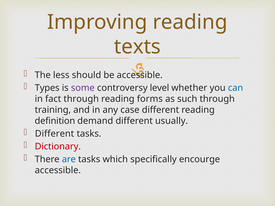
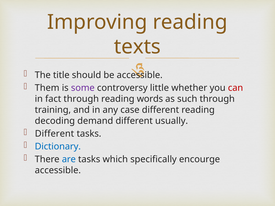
less: less -> title
Types: Types -> Them
level: level -> little
can colour: blue -> red
forms: forms -> words
definition: definition -> decoding
Dictionary colour: red -> blue
